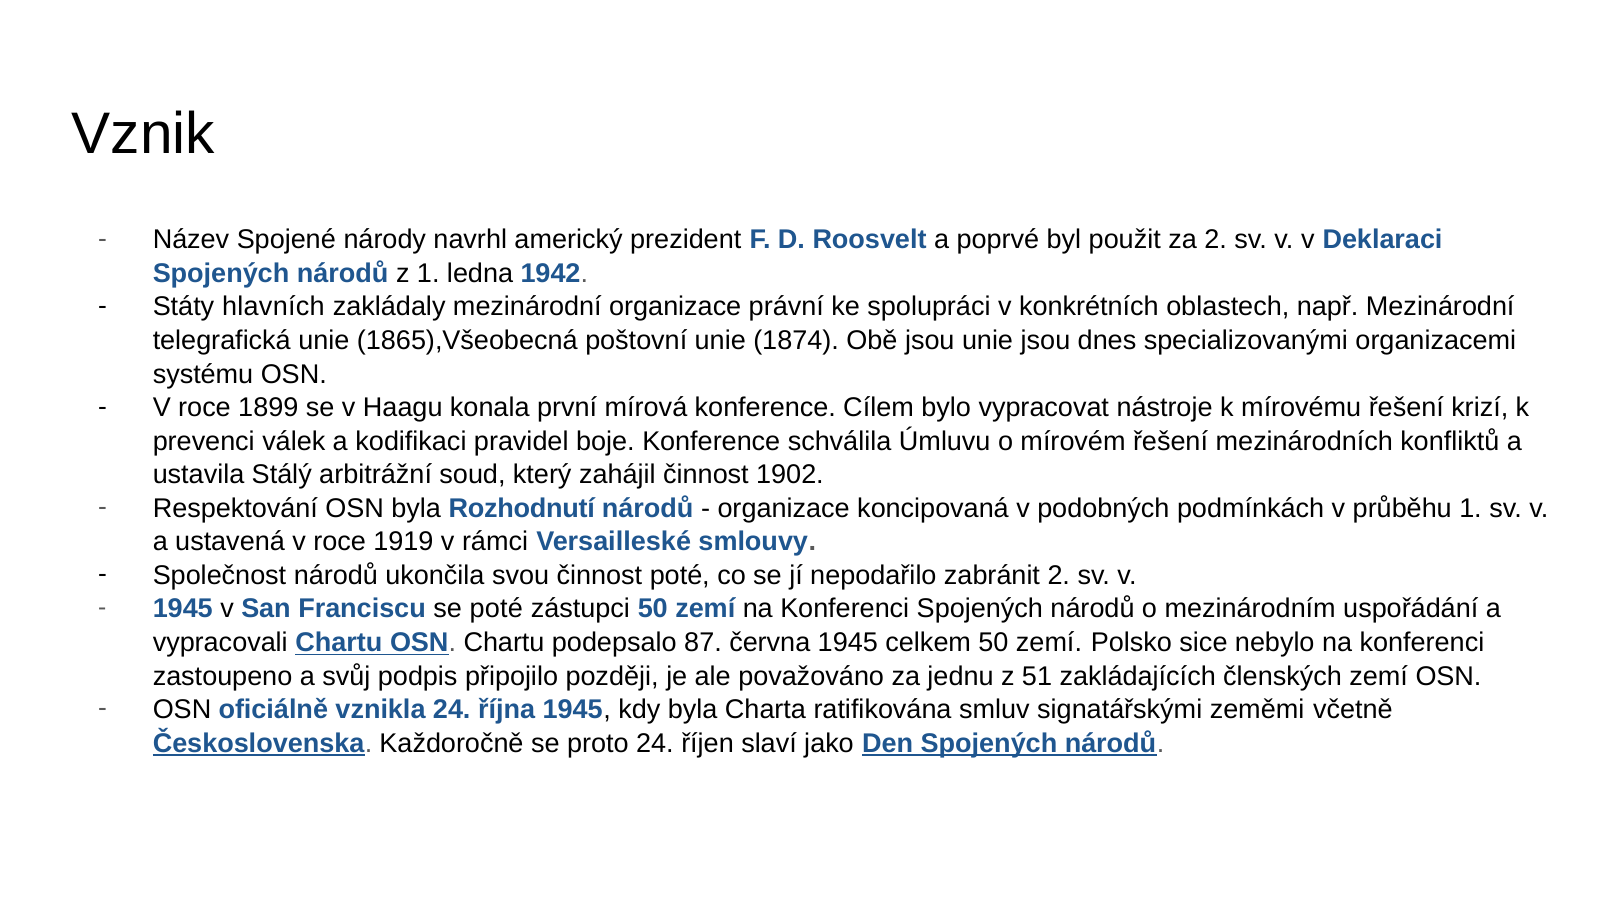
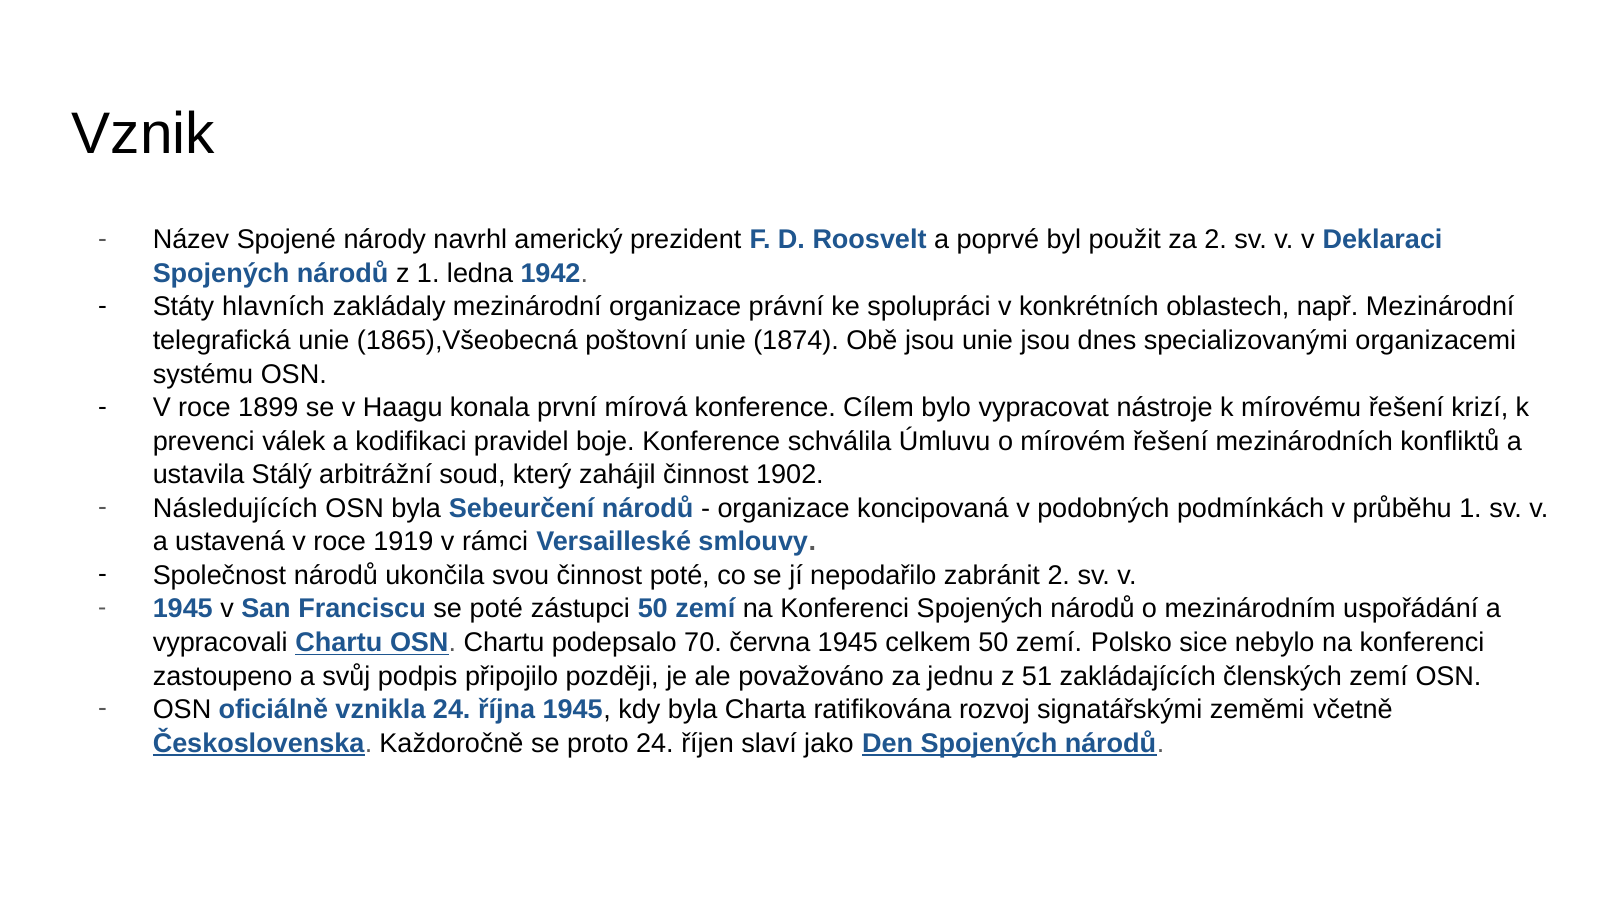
Respektování: Respektování -> Následujících
Rozhodnutí: Rozhodnutí -> Sebeurčení
87: 87 -> 70
smluv: smluv -> rozvoj
